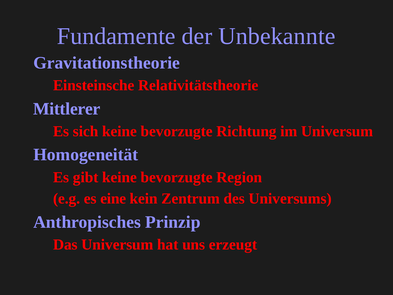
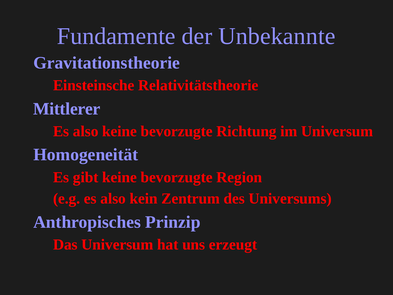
sich at (86, 131): sich -> also
e.g es eine: eine -> also
